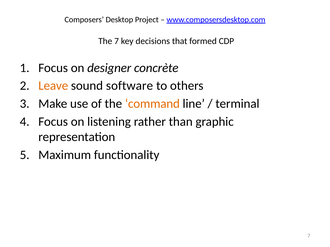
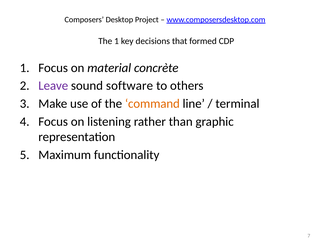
The 7: 7 -> 1
designer: designer -> material
Leave colour: orange -> purple
